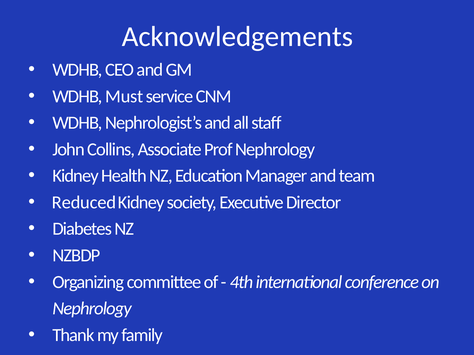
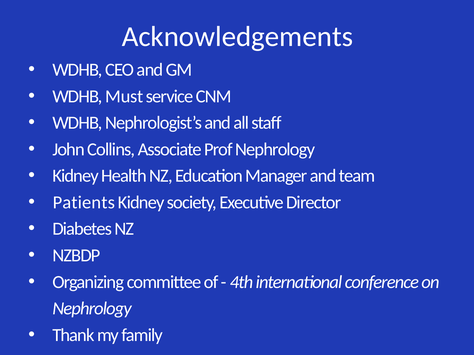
Reduced: Reduced -> Patients
